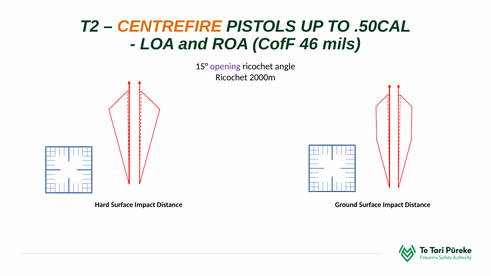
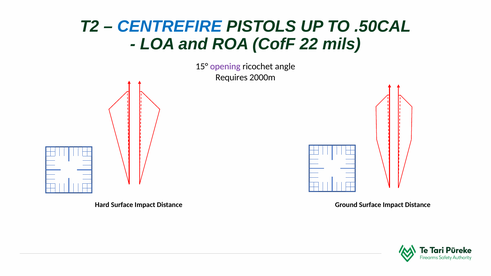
CENTREFIRE colour: orange -> blue
46: 46 -> 22
Ricochet at (231, 77): Ricochet -> Requires
